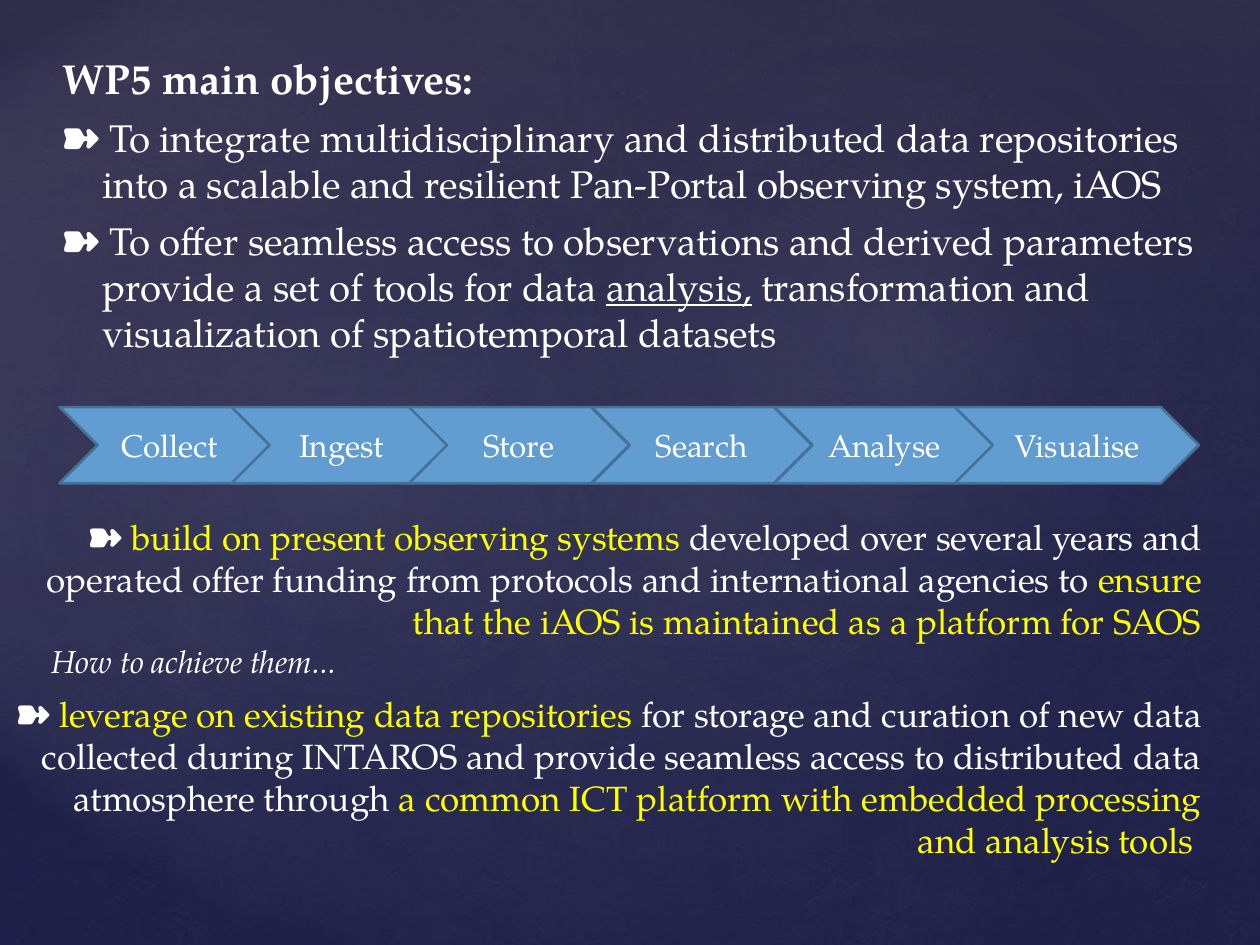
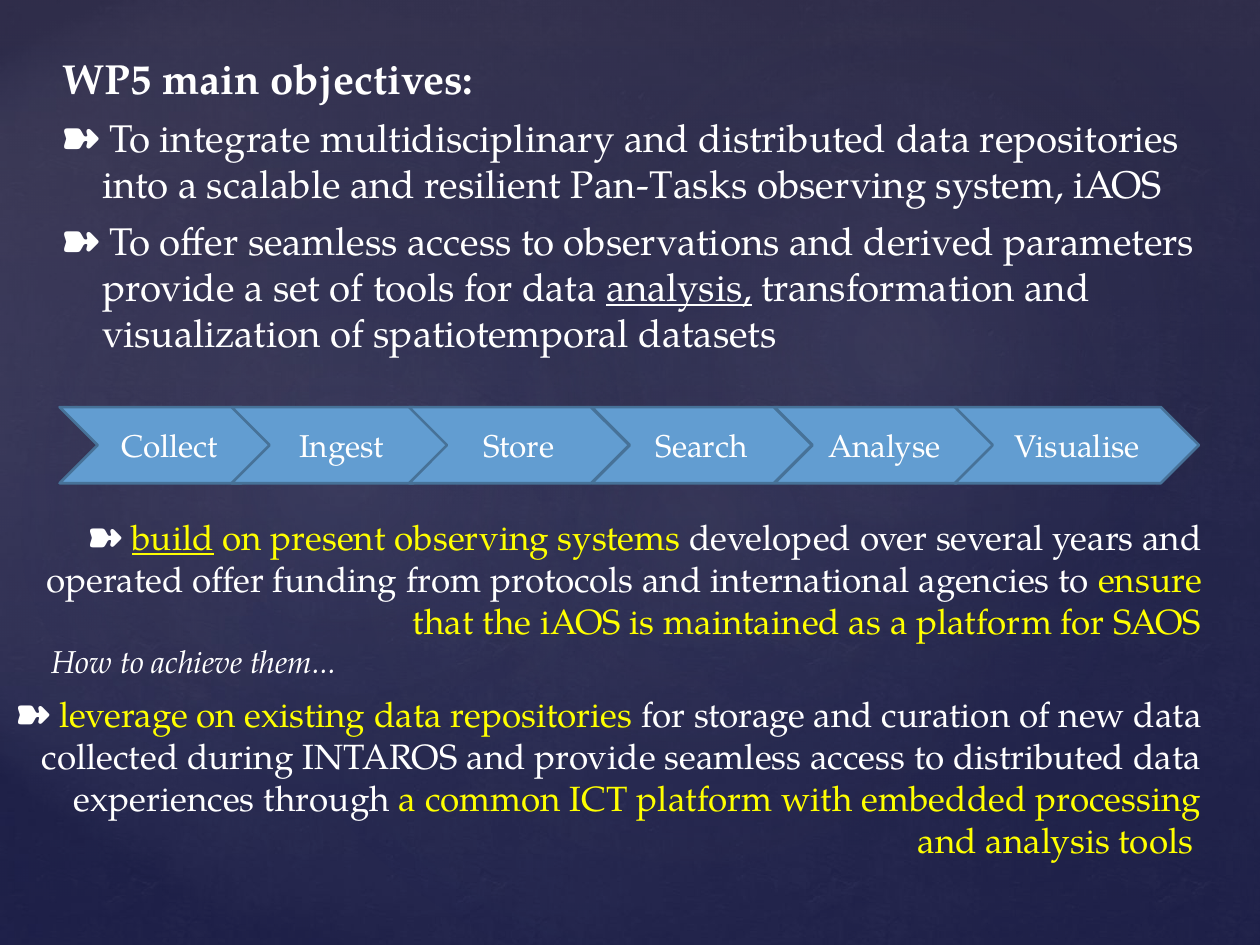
Pan-Portal: Pan-Portal -> Pan-Tasks
build underline: none -> present
atmosphere: atmosphere -> experiences
